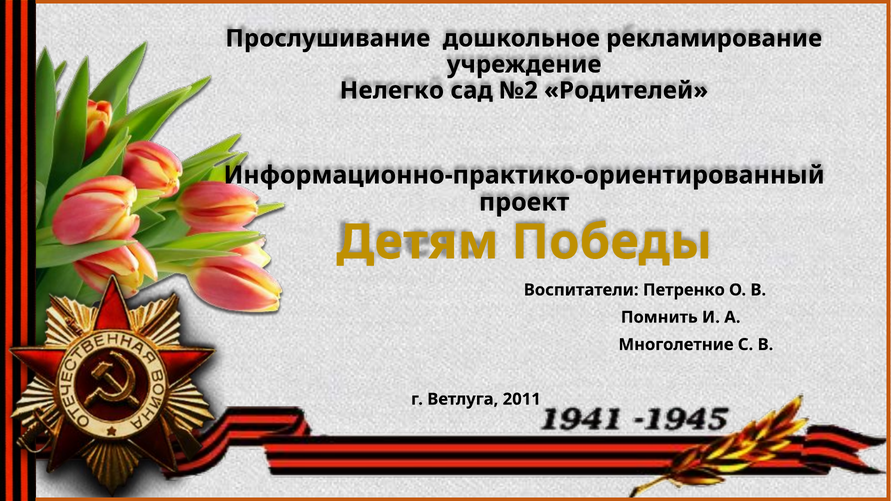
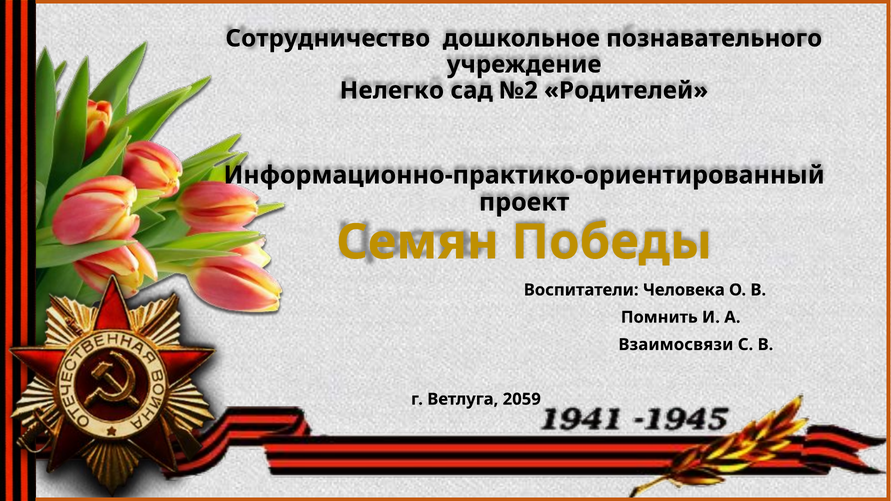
Прослушивание: Прослушивание -> Сотрудничество
рекламирование: рекламирование -> познавательного
Детям: Детям -> Семян
Петренко: Петренко -> Человека
Многолетние: Многолетние -> Взаимосвязи
2011: 2011 -> 2059
